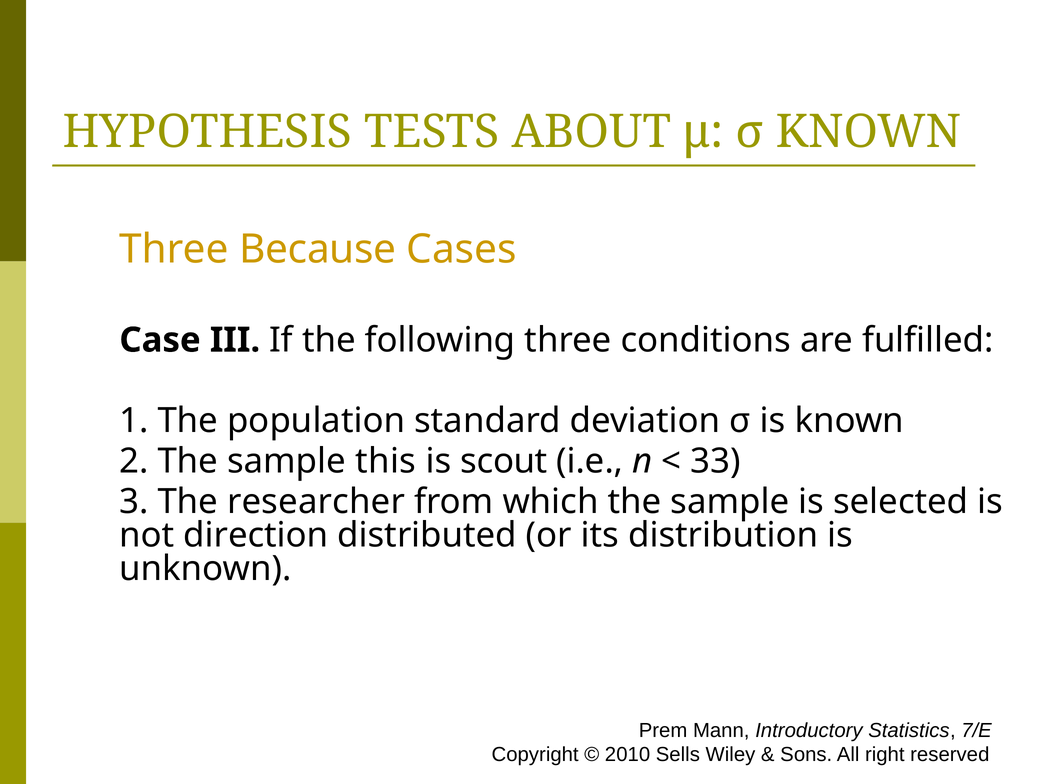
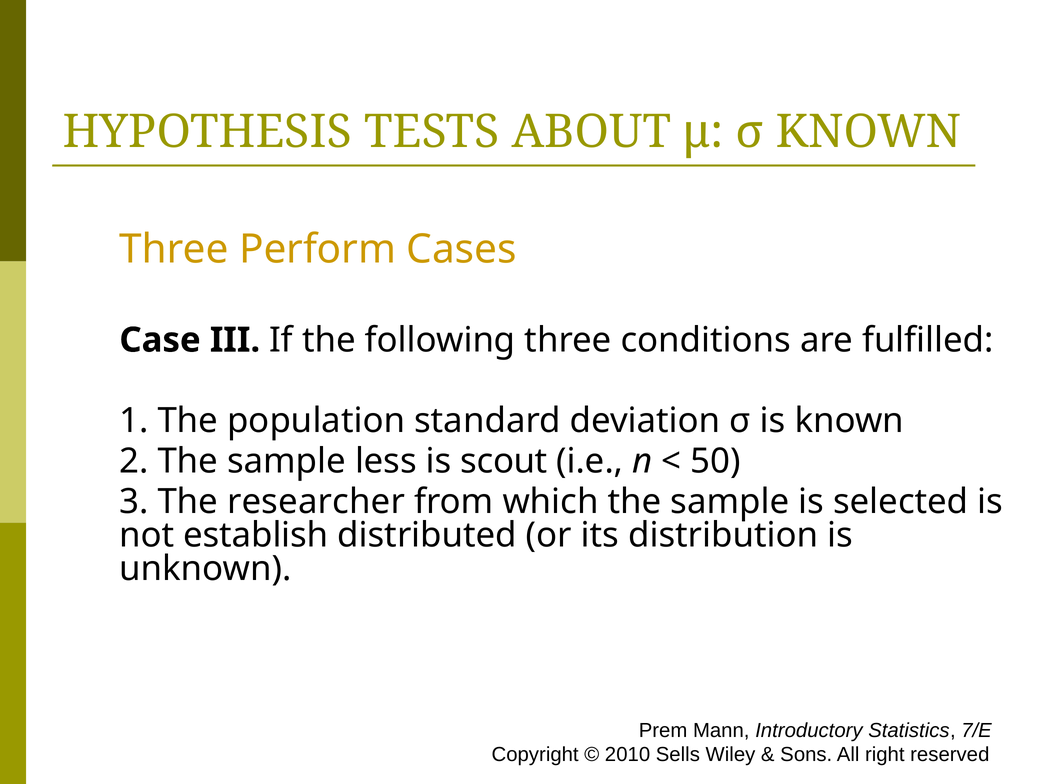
Because: Because -> Perform
this: this -> less
33: 33 -> 50
direction: direction -> establish
